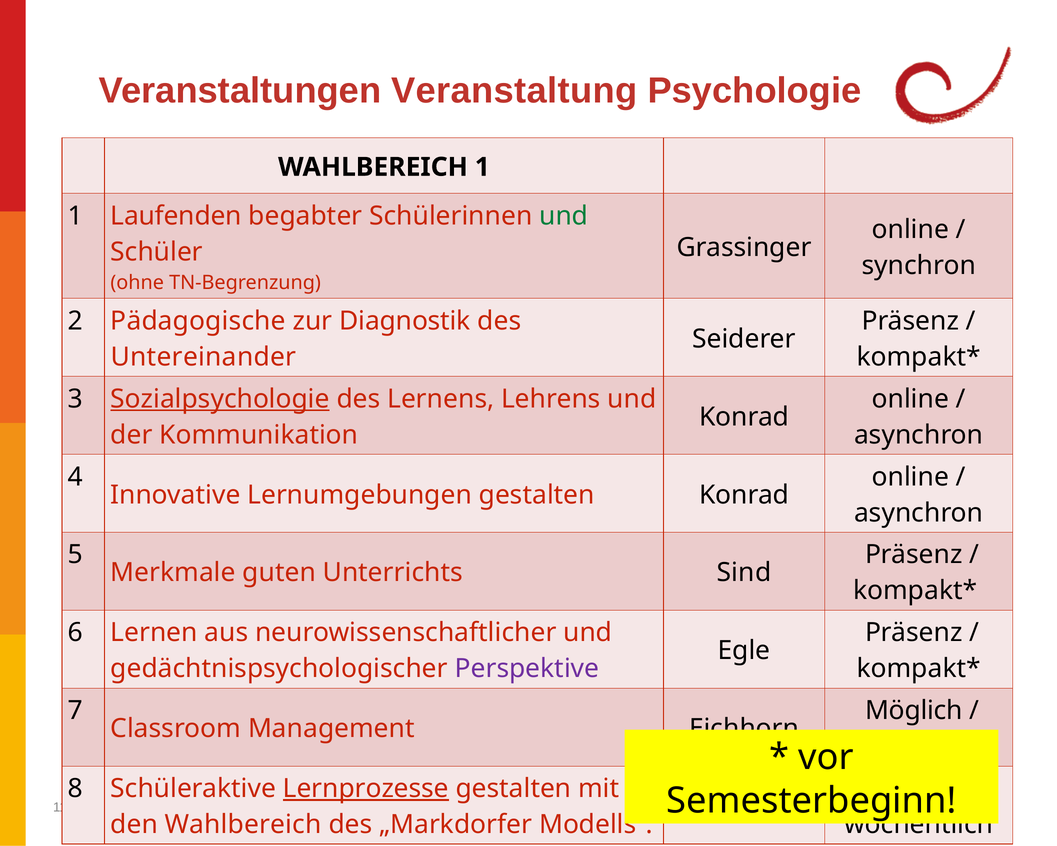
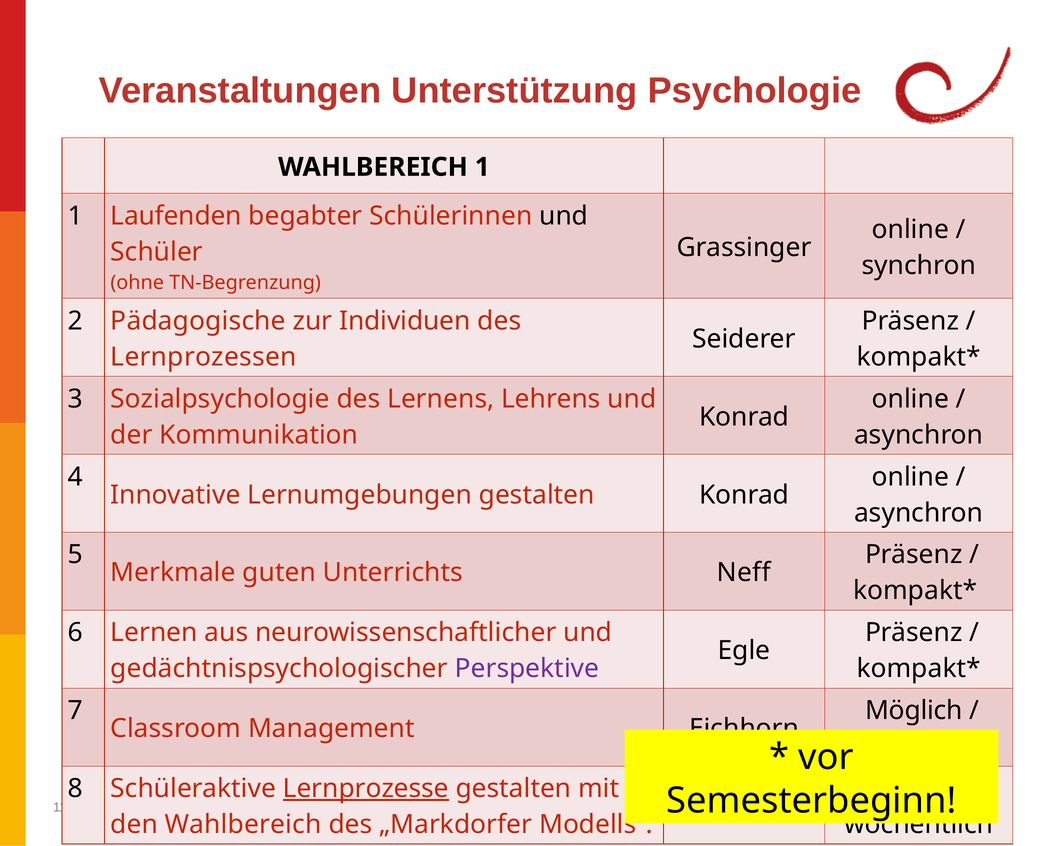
Veranstaltung: Veranstaltung -> Unterstützung
und at (564, 216) colour: green -> black
Diagnostik: Diagnostik -> Individuen
Untereinander: Untereinander -> Lernprozessen
Sozialpsychologie underline: present -> none
Sind: Sind -> Neff
